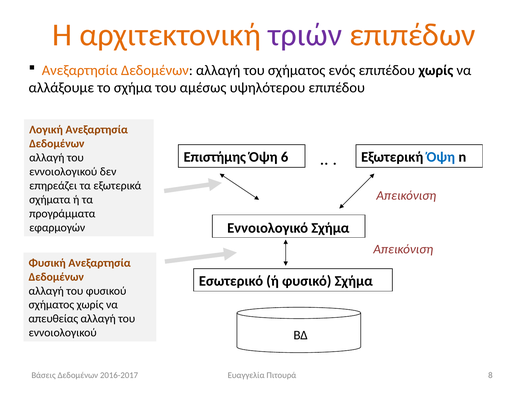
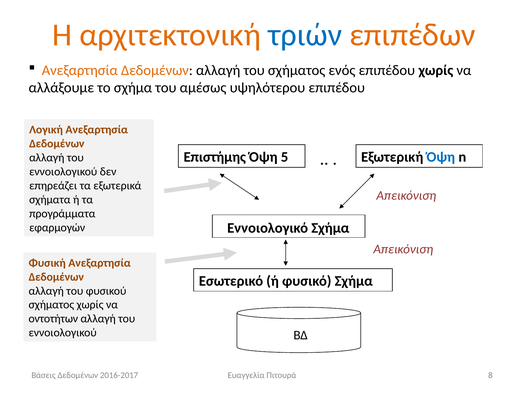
τριών colour: purple -> blue
6: 6 -> 5
απευθείας: απευθείας -> οντοτήτων
